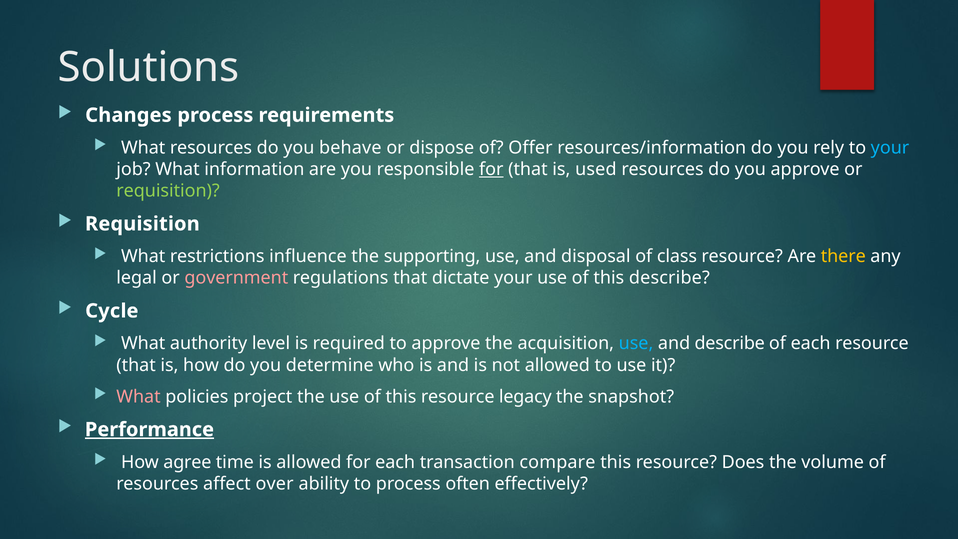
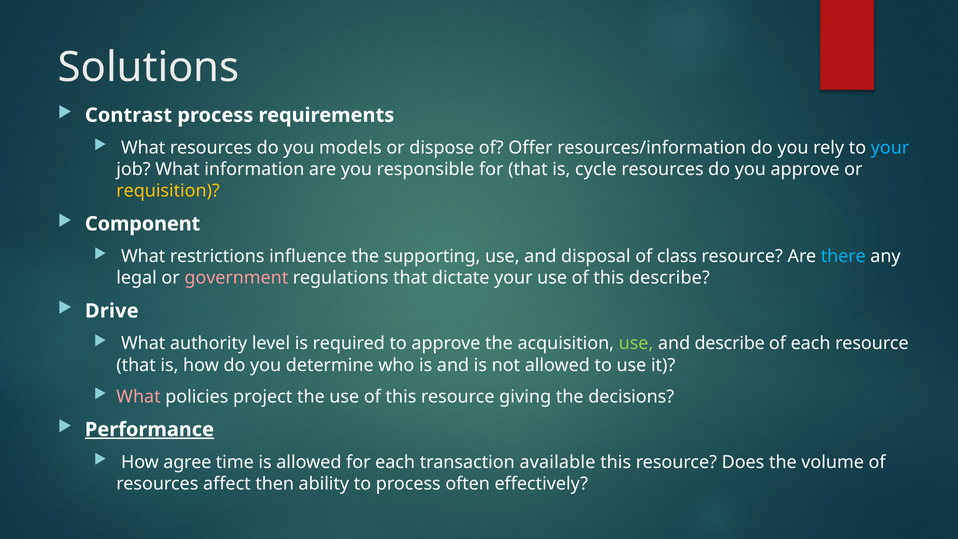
Changes: Changes -> Contrast
behave: behave -> models
for at (491, 169) underline: present -> none
used: used -> cycle
requisition at (168, 191) colour: light green -> yellow
Requisition at (142, 224): Requisition -> Component
there colour: yellow -> light blue
Cycle: Cycle -> Drive
use at (636, 343) colour: light blue -> light green
legacy: legacy -> giving
snapshot: snapshot -> decisions
compare: compare -> available
over: over -> then
